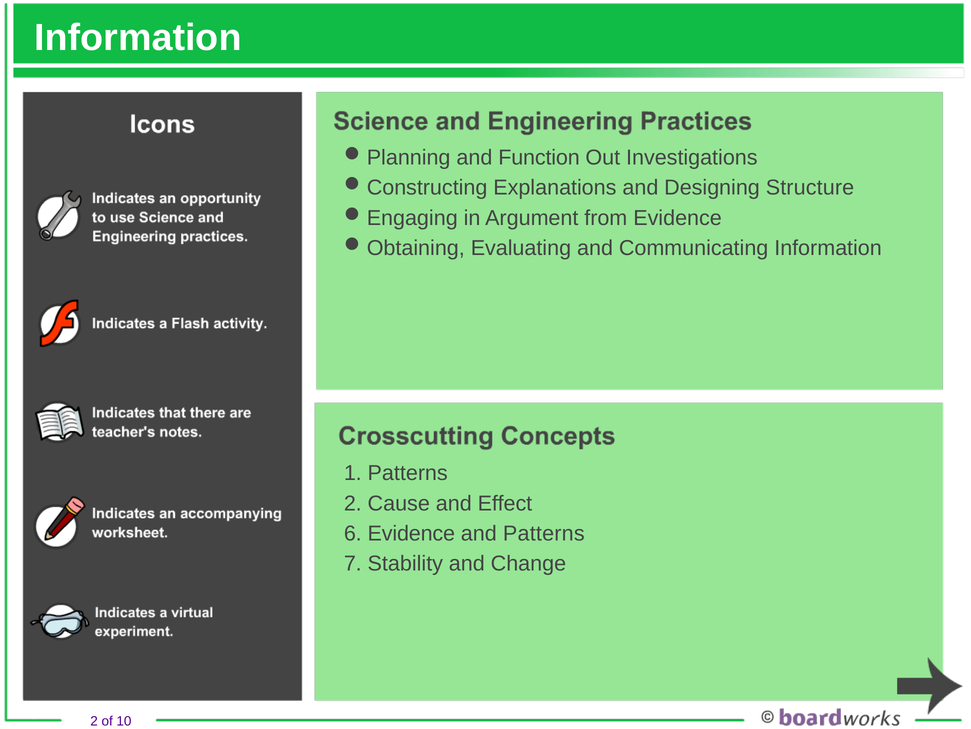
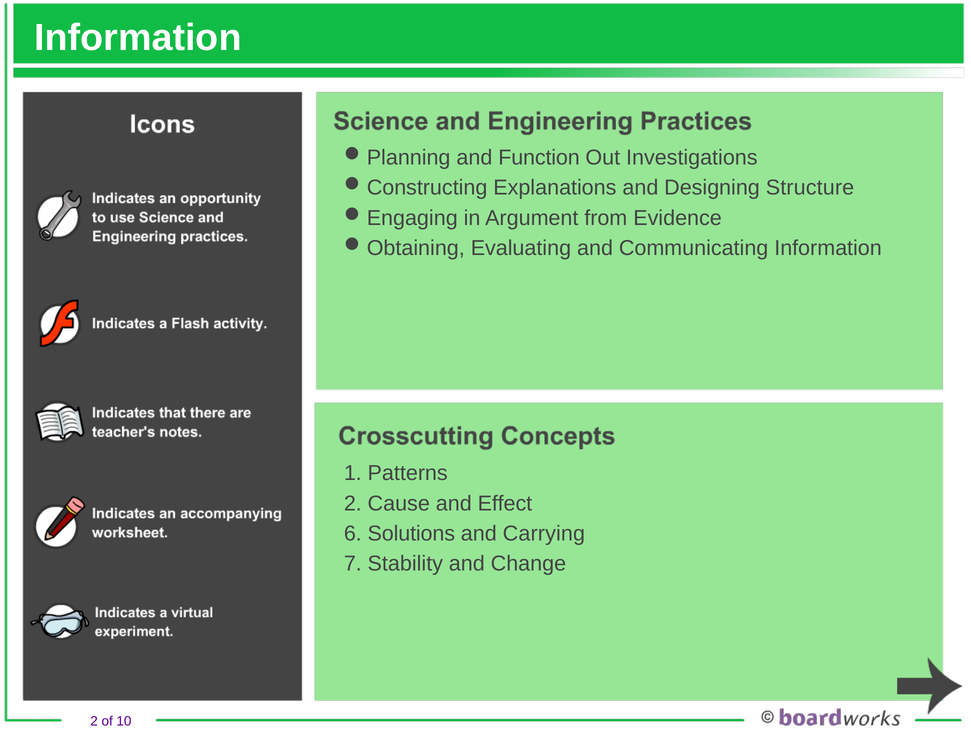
6 Evidence: Evidence -> Solutions
and Patterns: Patterns -> Carrying
